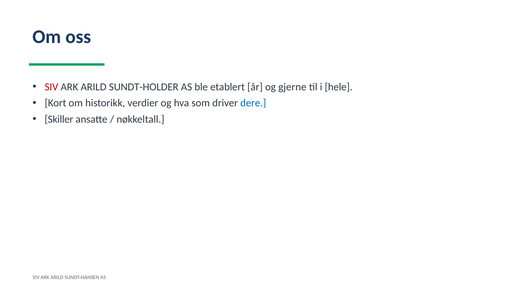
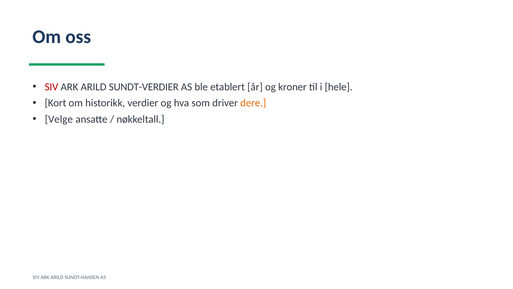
SUNDT-HOLDER: SUNDT-HOLDER -> SUNDT-VERDIER
gjerne: gjerne -> kroner
dere colour: blue -> orange
Skiller: Skiller -> Velge
